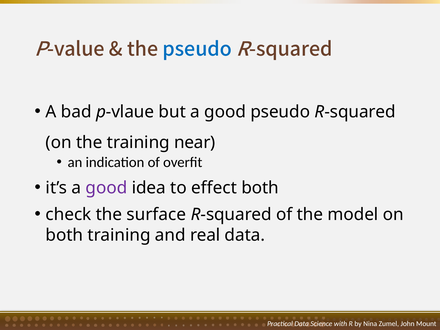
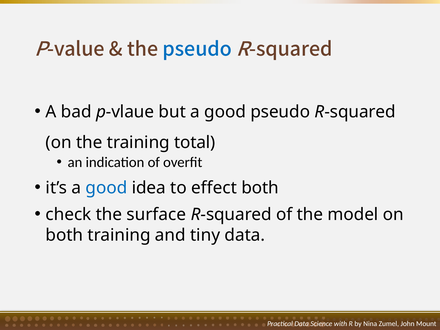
near: near -> total
good at (106, 188) colour: purple -> blue
real: real -> tiny
